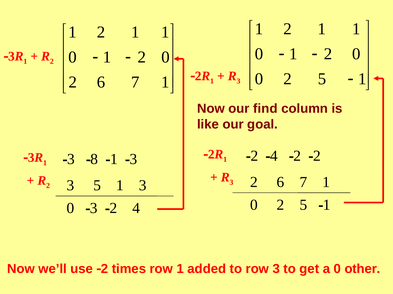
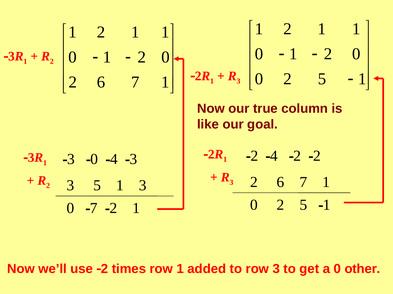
find: find -> true
8 at (94, 160): 8 -> 0
1 at (114, 160): 1 -> 4
3 at (94, 209): 3 -> 7
4 at (136, 209): 4 -> 1
